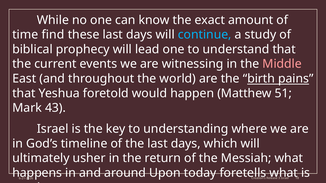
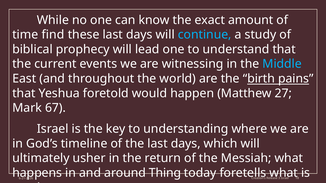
Middle colour: pink -> light blue
51: 51 -> 27
43: 43 -> 67
Upon: Upon -> Thing
